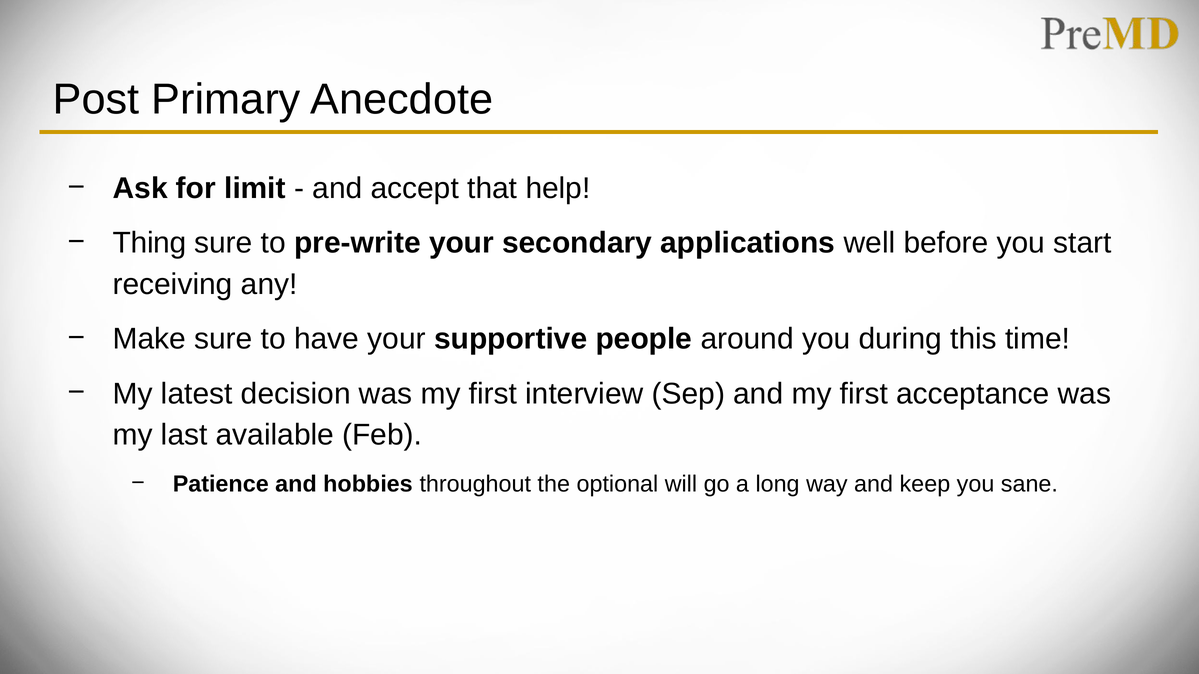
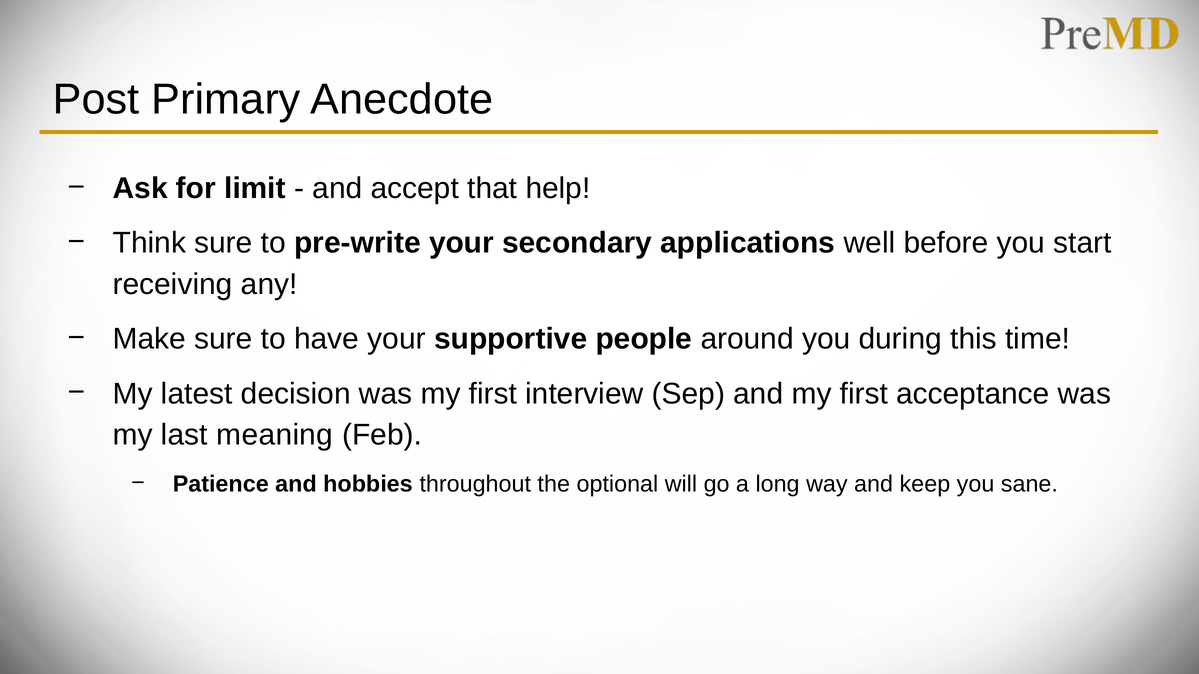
Thing: Thing -> Think
available: available -> meaning
